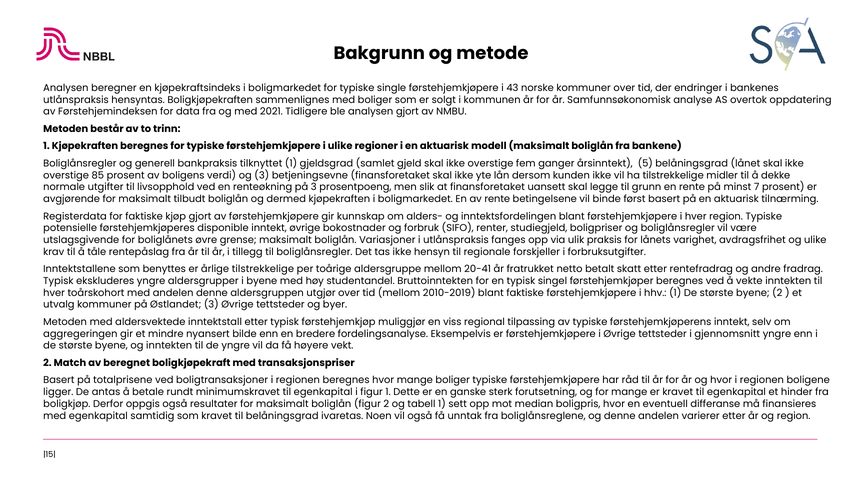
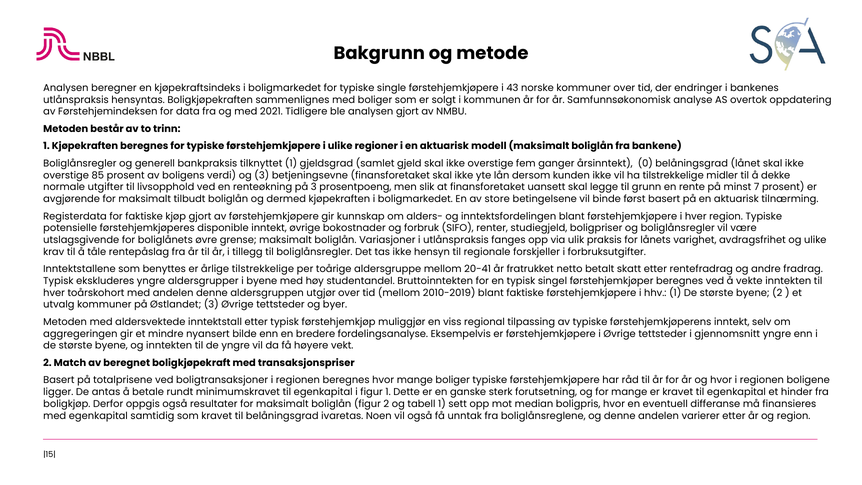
5: 5 -> 0
av rente: rente -> store
